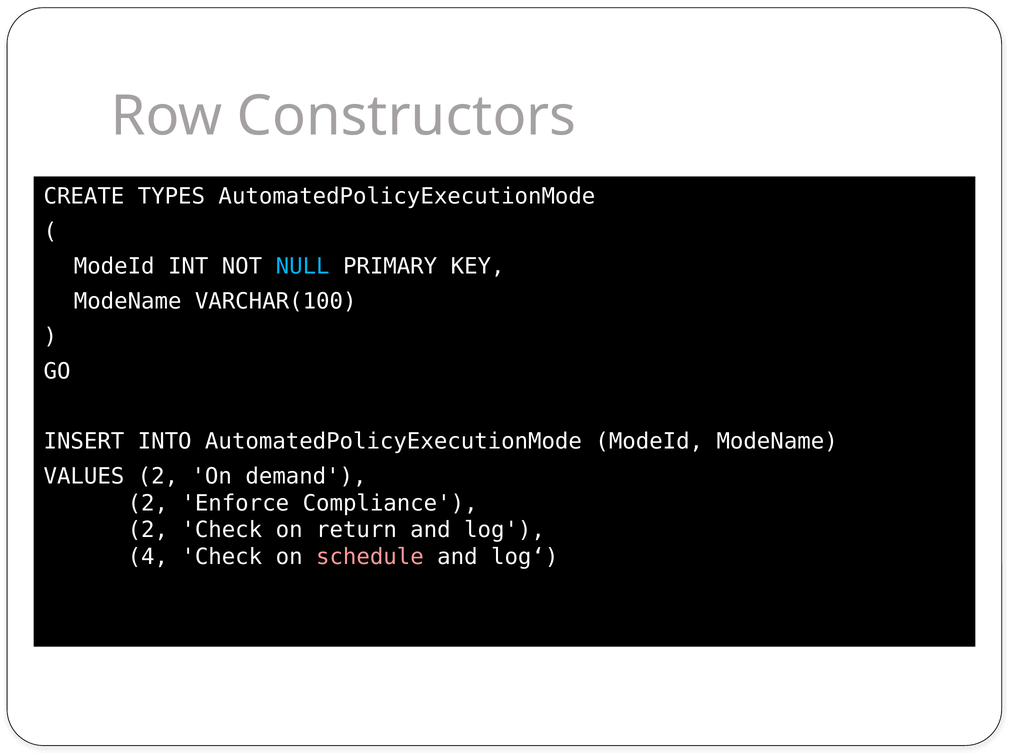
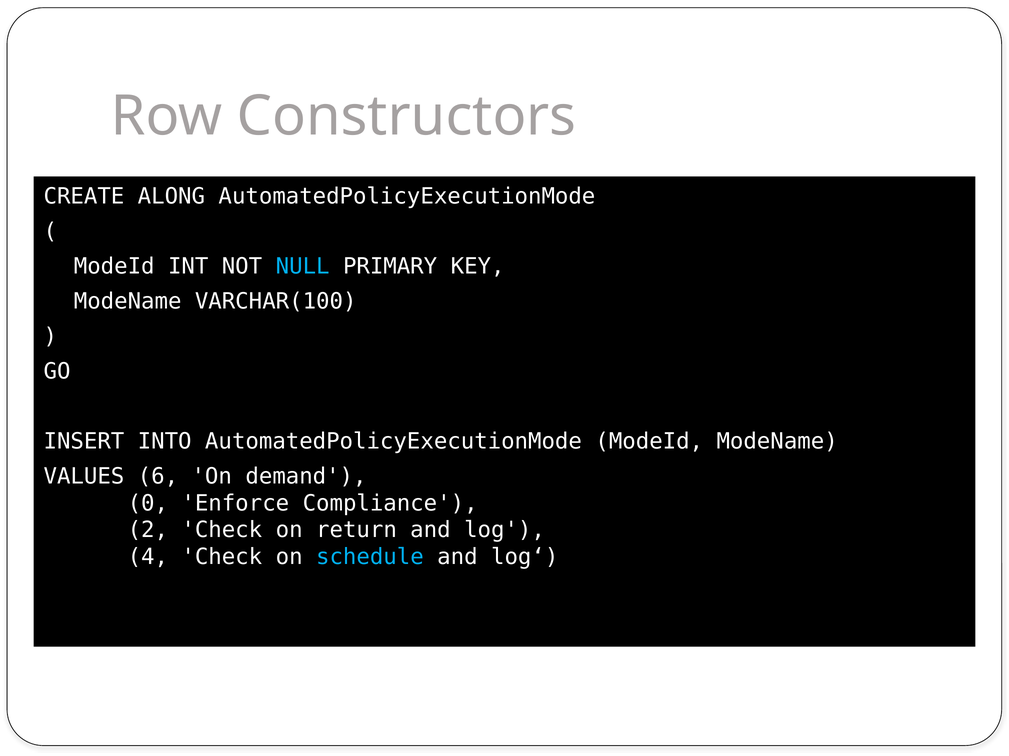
TYPES: TYPES -> ALONG
VALUES 2: 2 -> 6
2 at (148, 504): 2 -> 0
schedule colour: pink -> light blue
